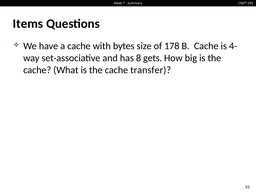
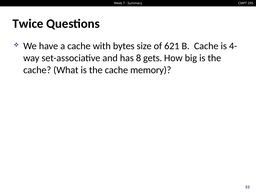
Items: Items -> Twice
178: 178 -> 621
transfer: transfer -> memory
